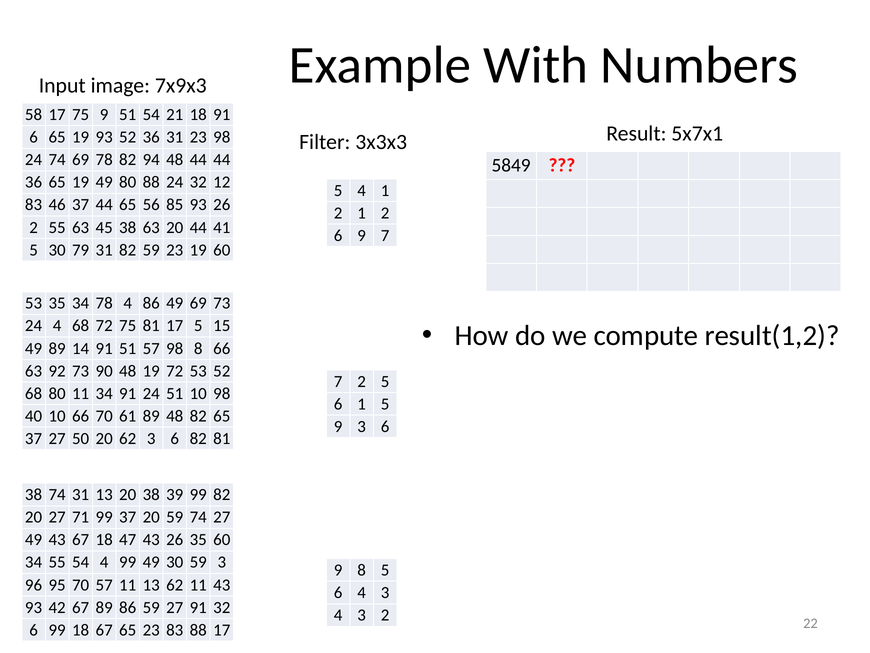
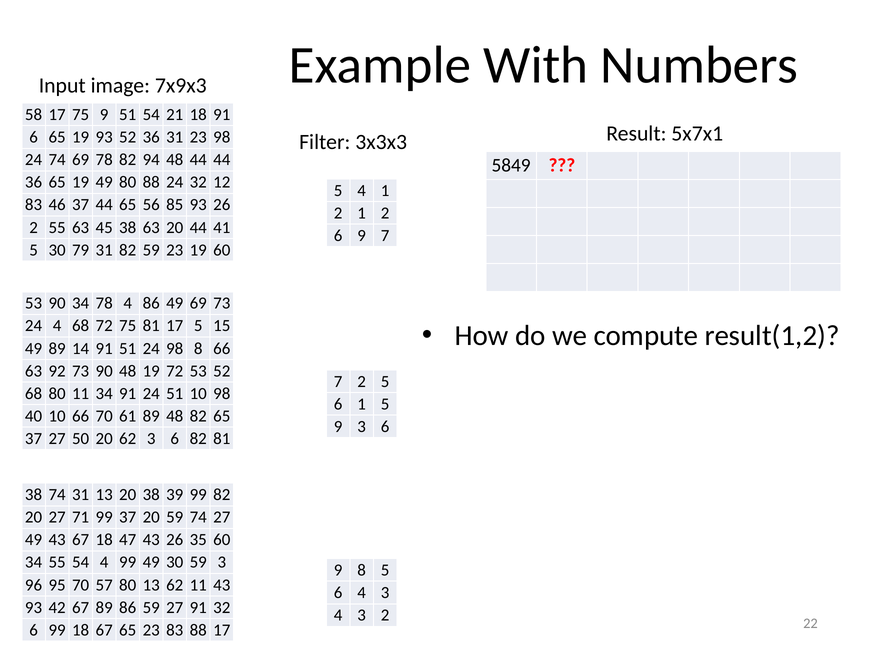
53 35: 35 -> 90
51 57: 57 -> 24
57 11: 11 -> 80
